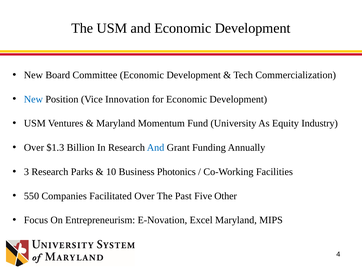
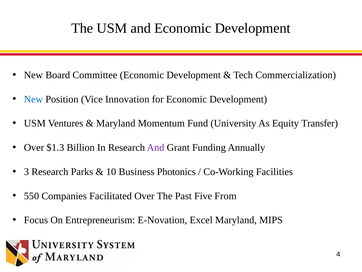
Industry: Industry -> Transfer
And at (156, 147) colour: blue -> purple
Other: Other -> From
